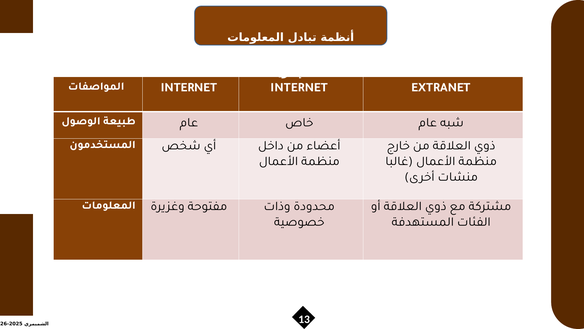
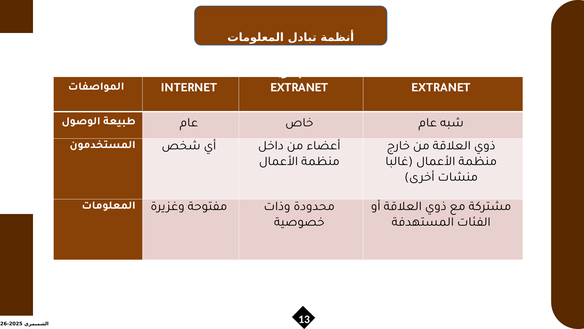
INTERNET INTERNET: INTERNET -> EXTRANET
